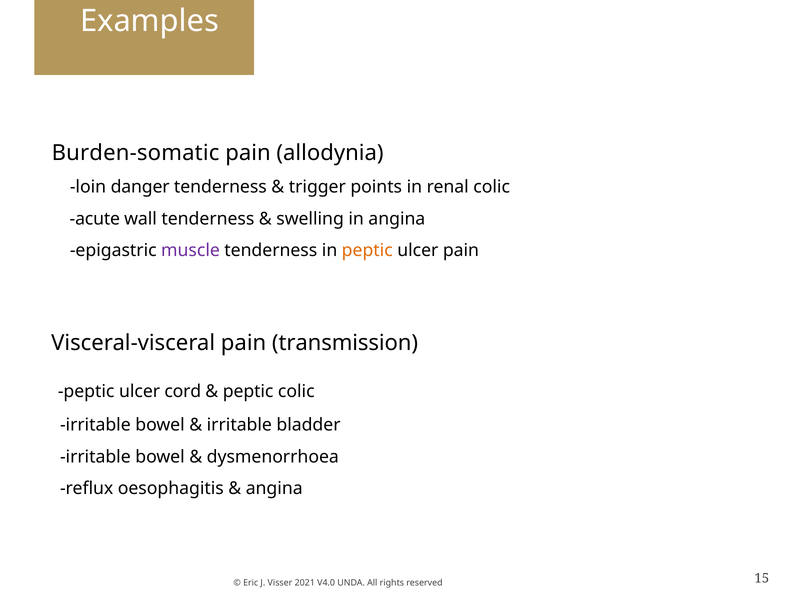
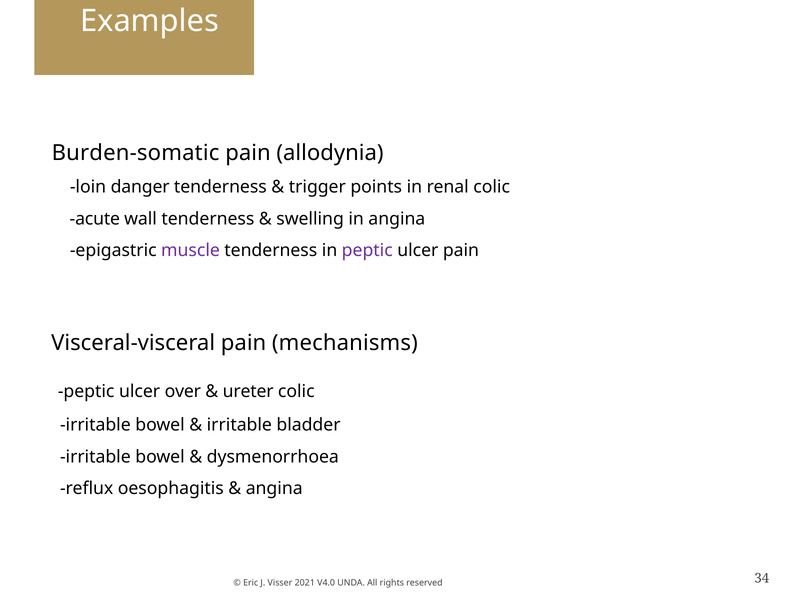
peptic at (367, 250) colour: orange -> purple
transmission: transmission -> mechanisms
cord: cord -> over
peptic at (248, 391): peptic -> ureter
15: 15 -> 34
